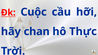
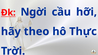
Cuộc: Cuộc -> Ngời
chan: chan -> theo
